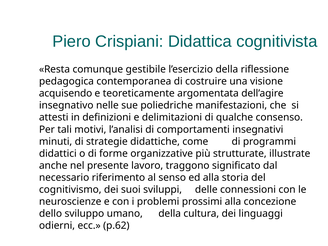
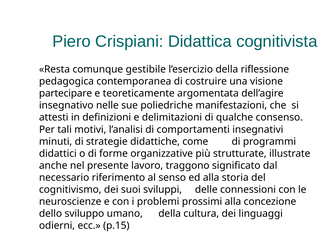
acquisendo: acquisendo -> partecipare
p.62: p.62 -> p.15
